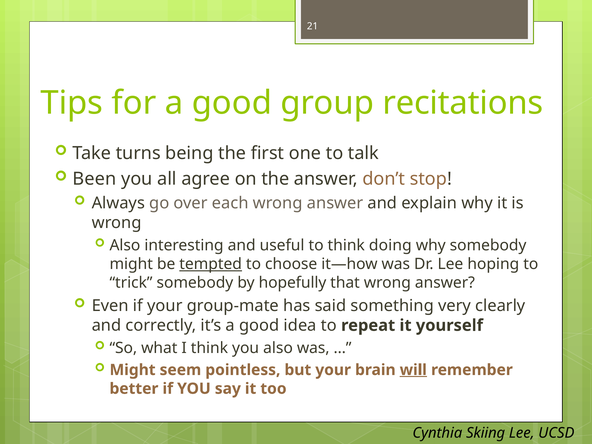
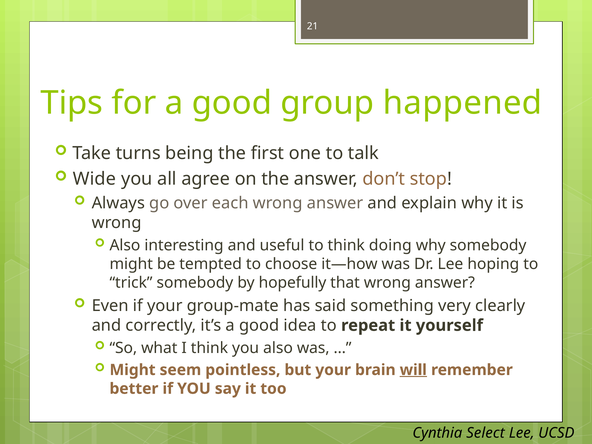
recitations: recitations -> happened
Been: Been -> Wide
tempted underline: present -> none
Skiing: Skiing -> Select
